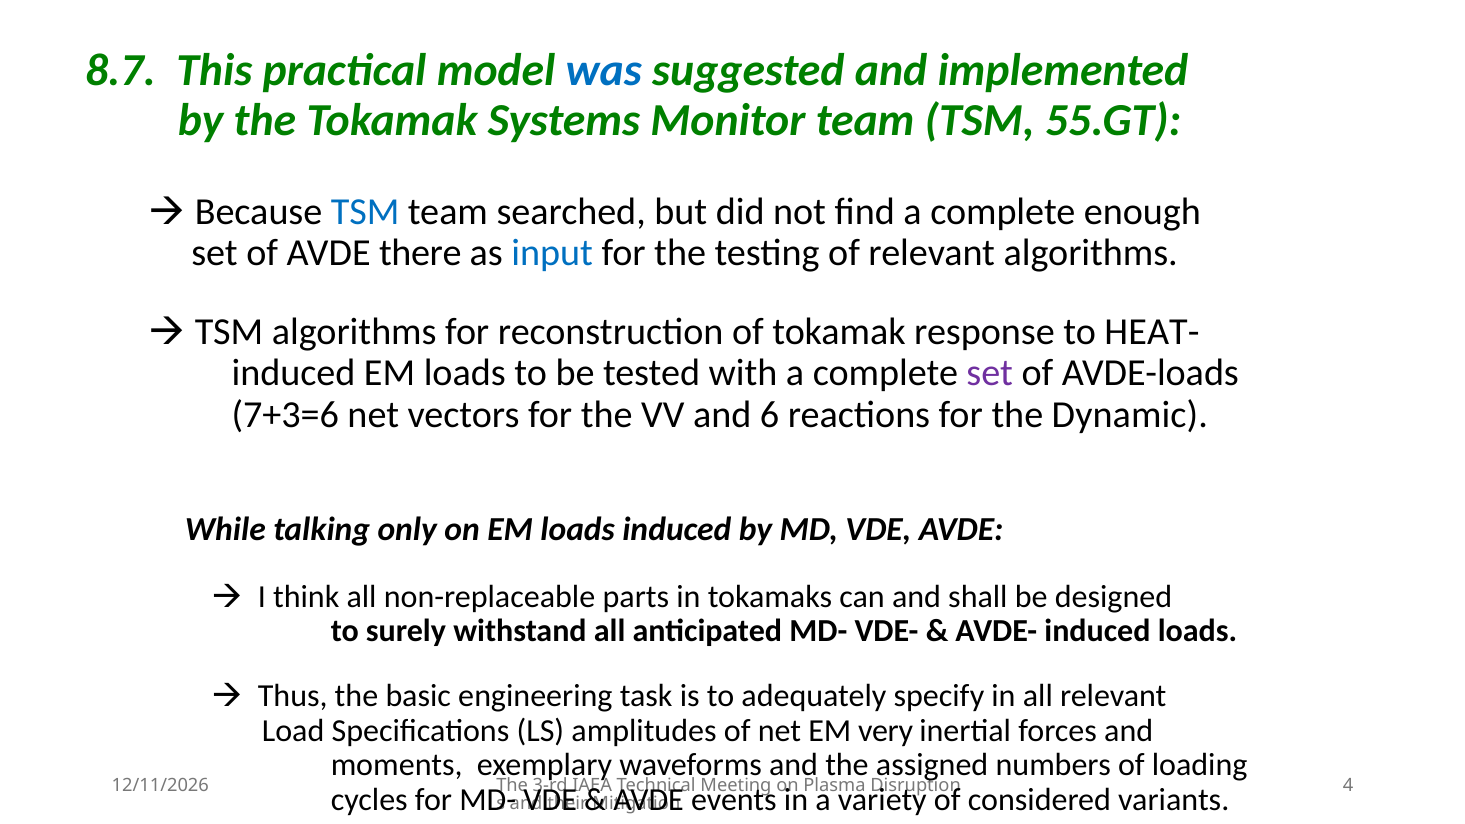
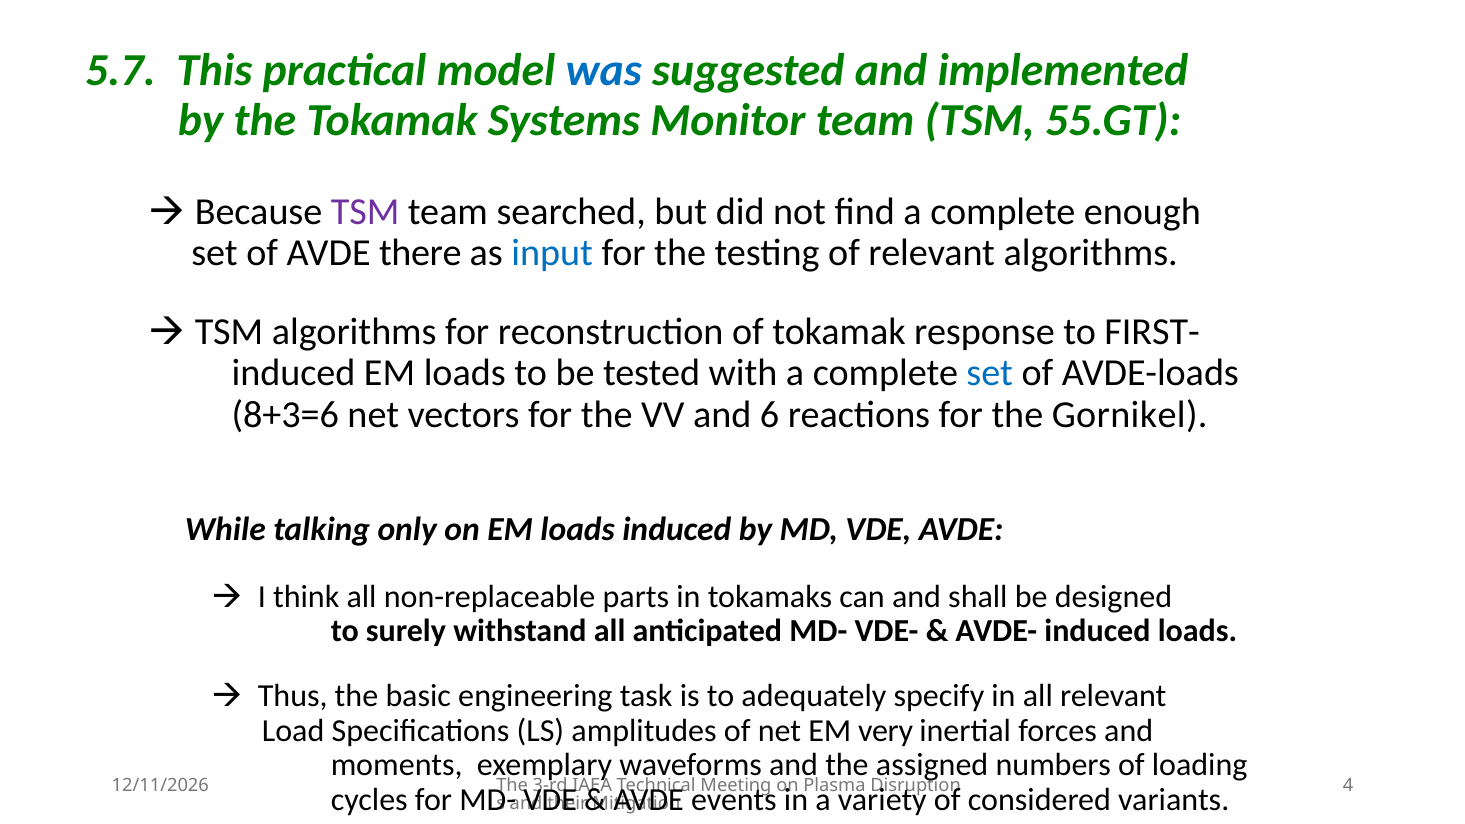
8.7: 8.7 -> 5.7
TSM at (365, 212) colour: blue -> purple
HEAT-: HEAT- -> FIRST-
set at (990, 373) colour: purple -> blue
7+3=6: 7+3=6 -> 8+3=6
Dynamic: Dynamic -> Gornikel
